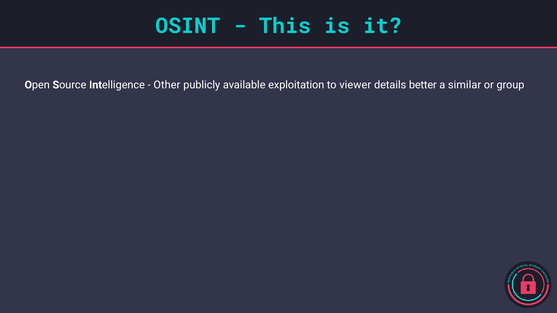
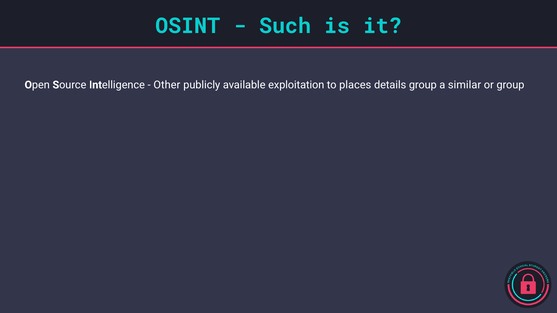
This: This -> Such
viewer: viewer -> places
details better: better -> group
